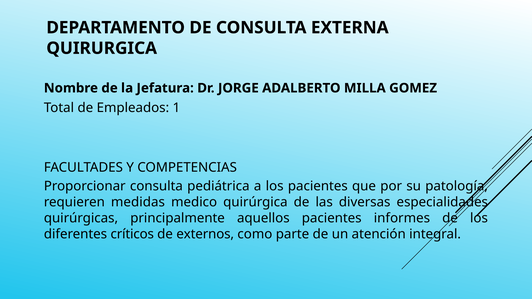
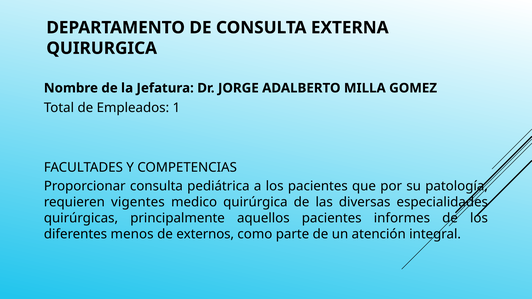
medidas: medidas -> vigentes
críticos: críticos -> menos
